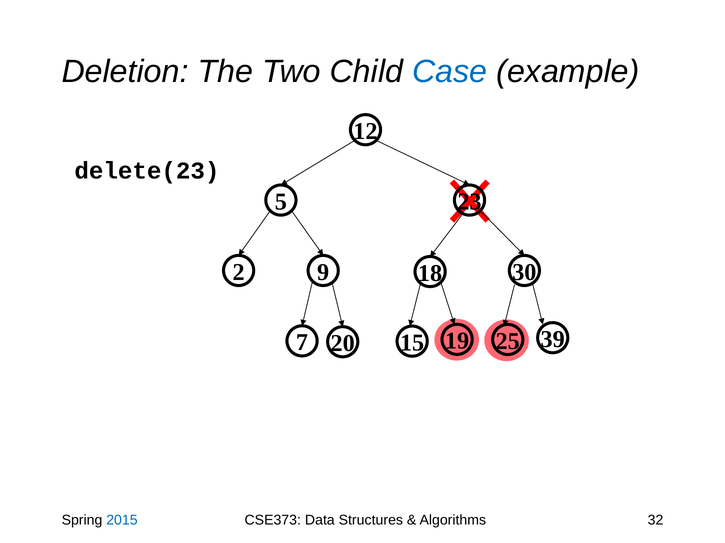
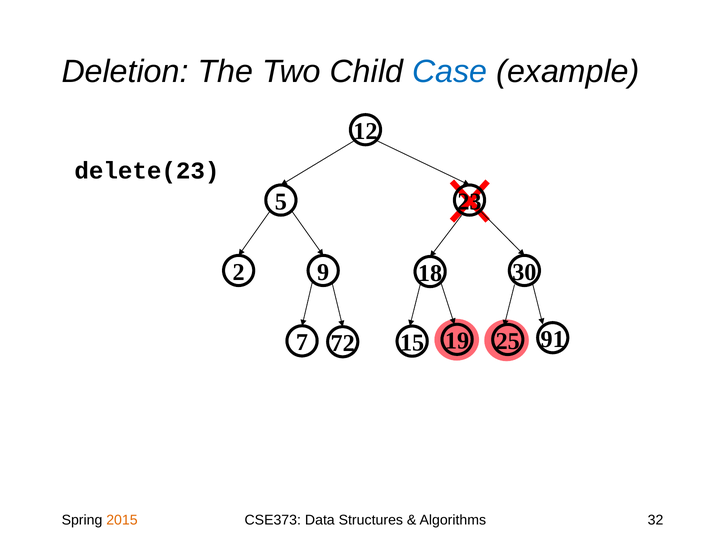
20: 20 -> 72
39: 39 -> 91
2015 colour: blue -> orange
